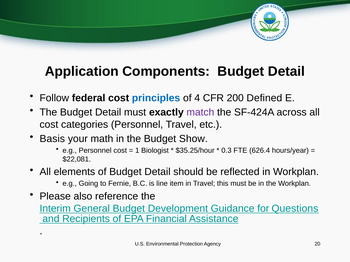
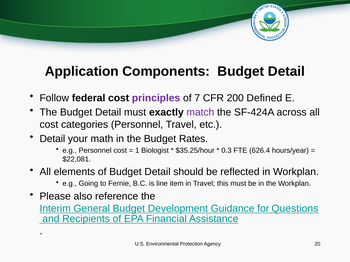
principles colour: blue -> purple
4: 4 -> 7
Basis at (52, 139): Basis -> Detail
Show: Show -> Rates
